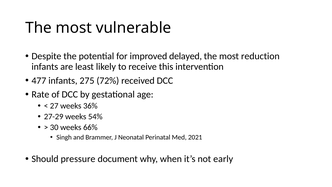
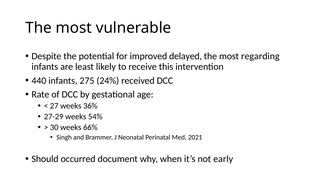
reduction: reduction -> regarding
477: 477 -> 440
72%: 72% -> 24%
pressure: pressure -> occurred
